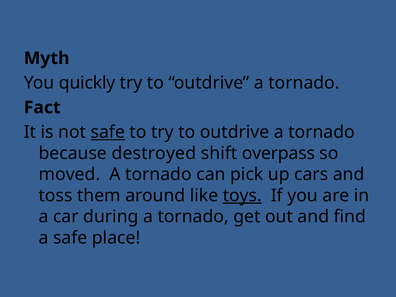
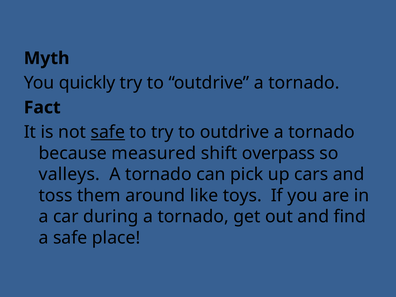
destroyed: destroyed -> measured
moved: moved -> valleys
toys underline: present -> none
